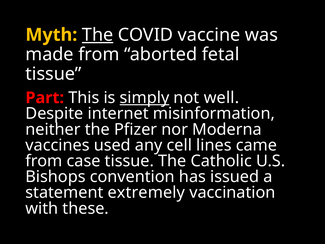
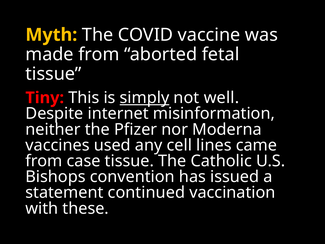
The at (98, 35) underline: present -> none
Part: Part -> Tiny
extremely: extremely -> continued
